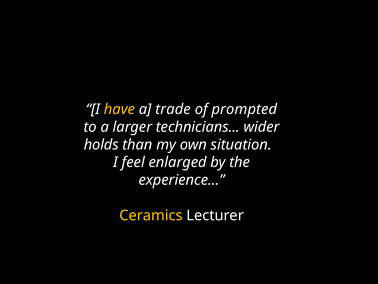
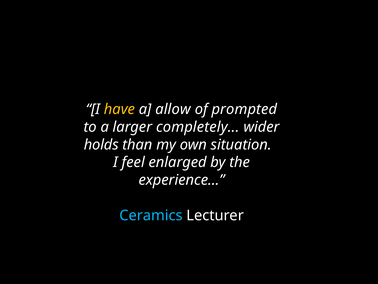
trade: trade -> allow
technicians: technicians -> completely
Ceramics colour: yellow -> light blue
